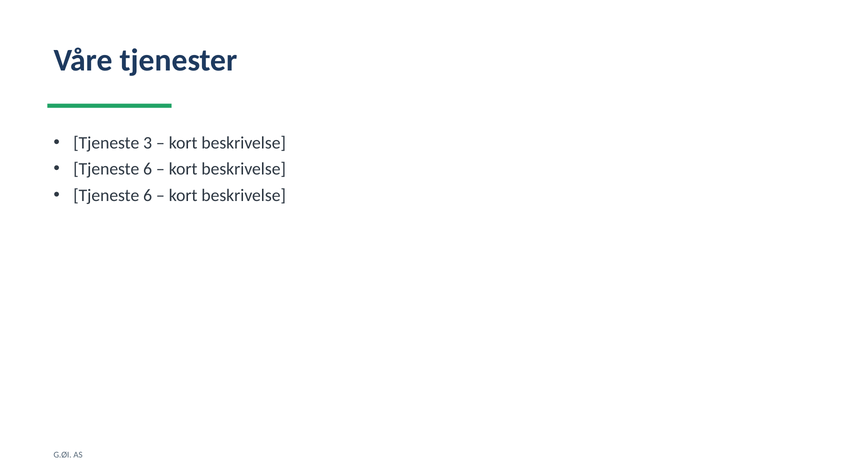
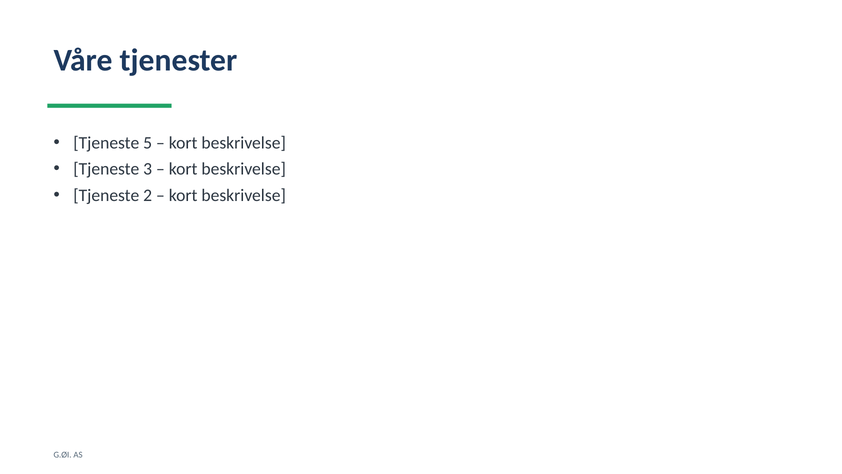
3: 3 -> 5
6 at (148, 169): 6 -> 3
6 at (148, 195): 6 -> 2
